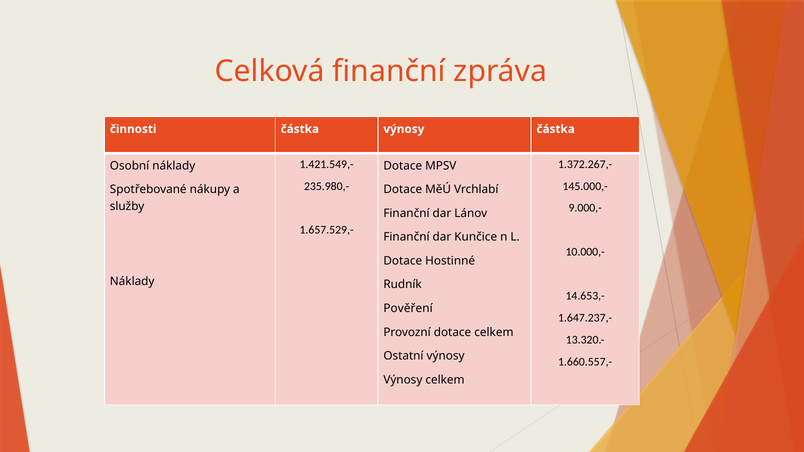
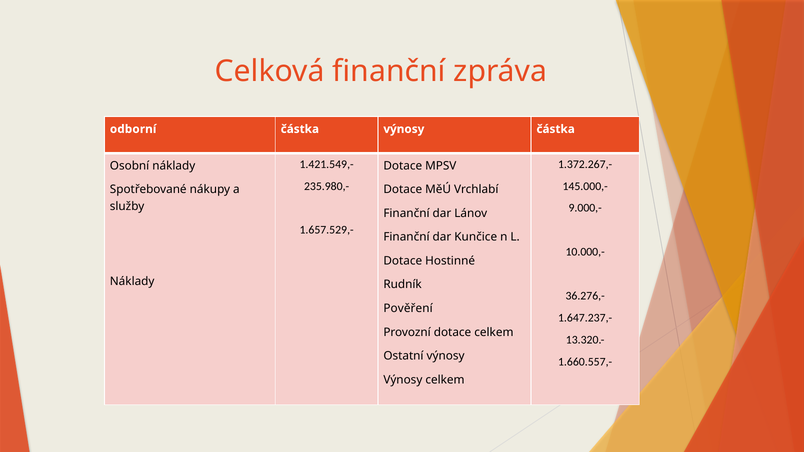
činnosti: činnosti -> odborní
14.653,-: 14.653,- -> 36.276,-
